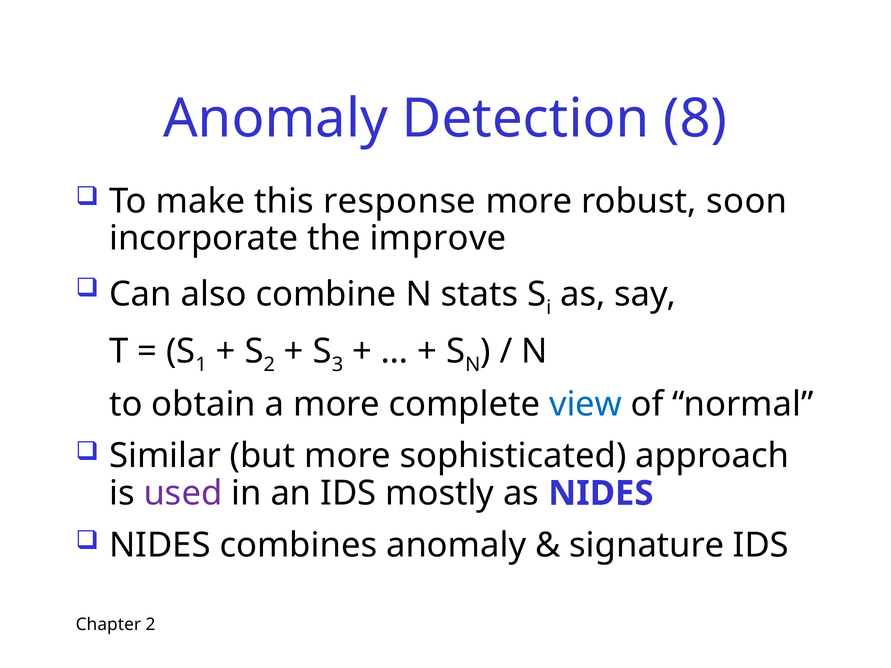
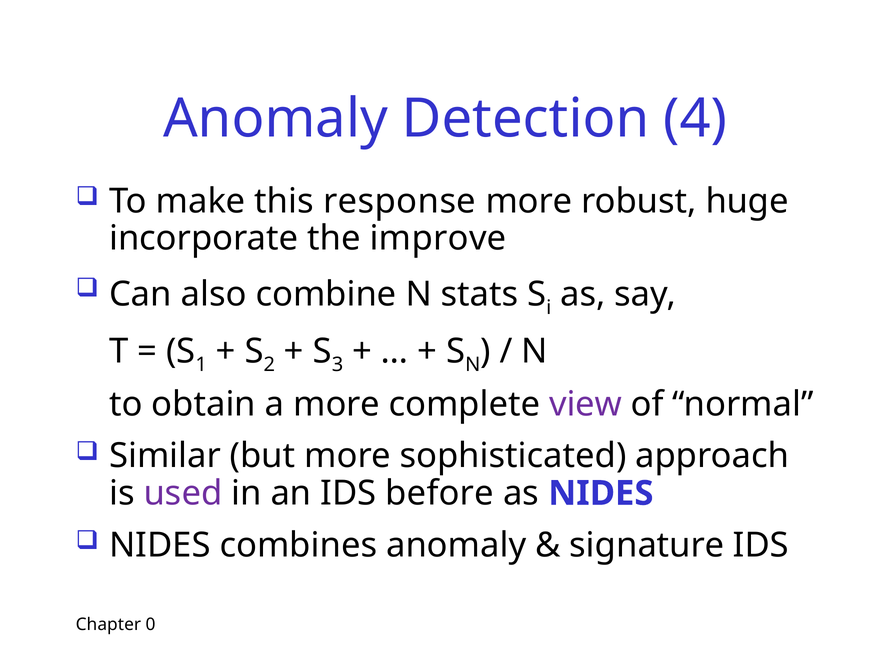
8: 8 -> 4
soon: soon -> huge
view colour: blue -> purple
mostly: mostly -> before
Chapter 2: 2 -> 0
